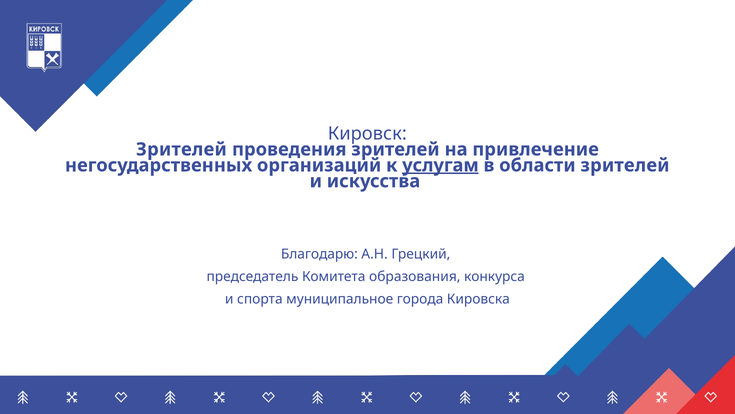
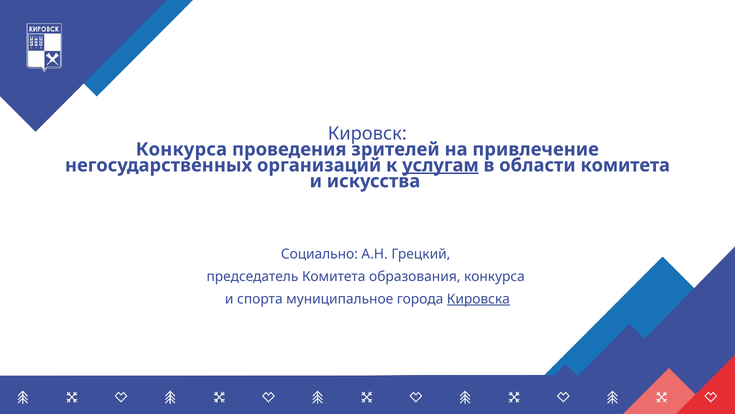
Зрителей at (181, 149): Зрителей -> Конкурса
области зрителей: зрителей -> комитета
Благодарю: Благодарю -> Социально
Кировска underline: none -> present
